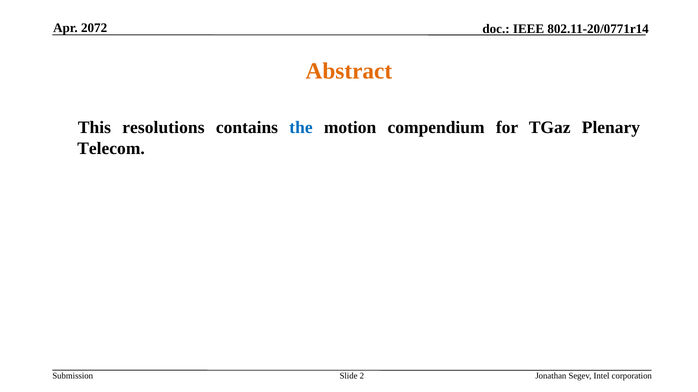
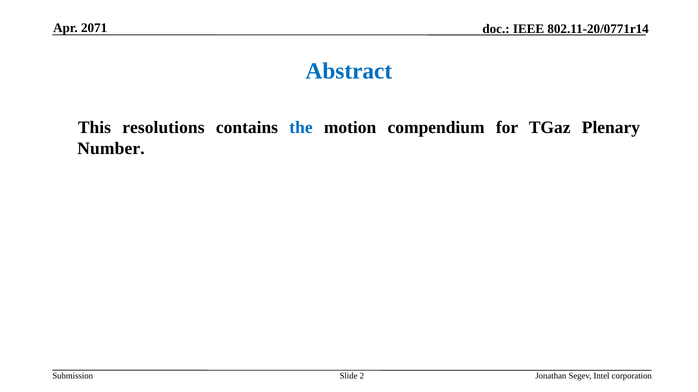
2072: 2072 -> 2071
Abstract colour: orange -> blue
Telecom: Telecom -> Number
